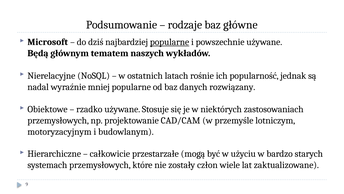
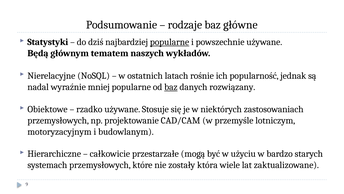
Microsoft: Microsoft -> Statystyki
baz at (171, 87) underline: none -> present
człon: człon -> która
